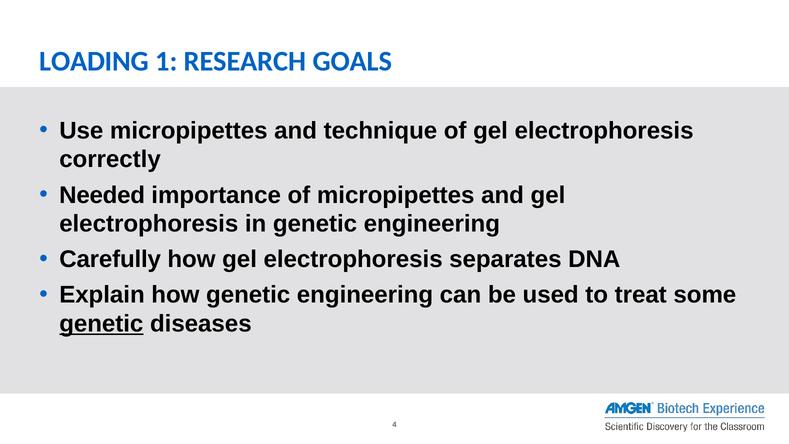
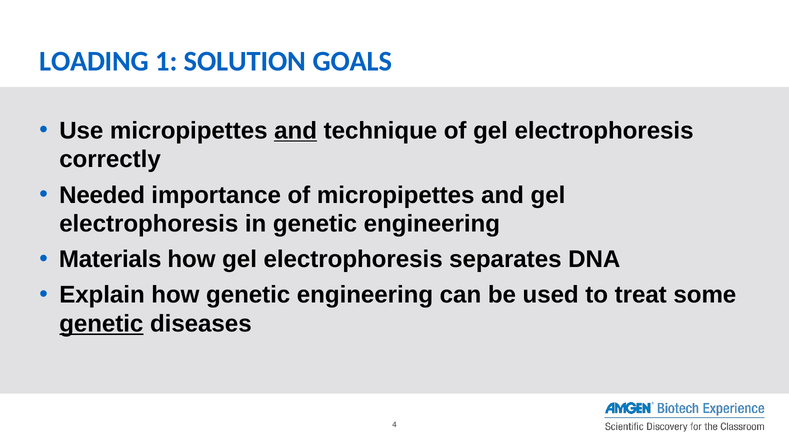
RESEARCH: RESEARCH -> SOLUTION
and at (296, 131) underline: none -> present
Carefully: Carefully -> Materials
